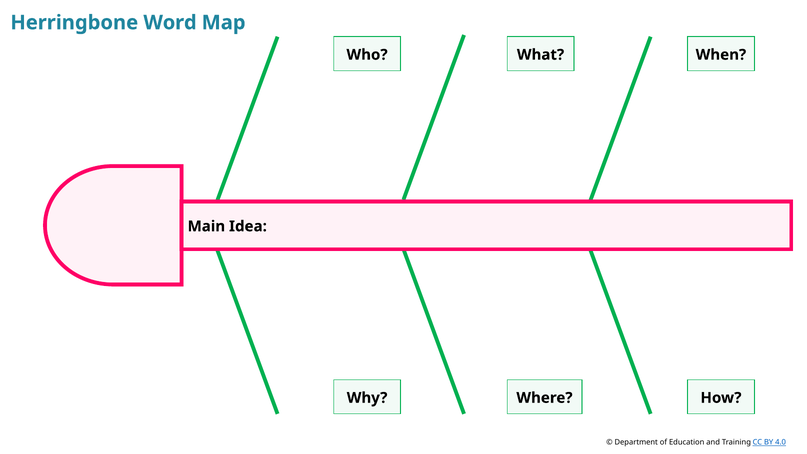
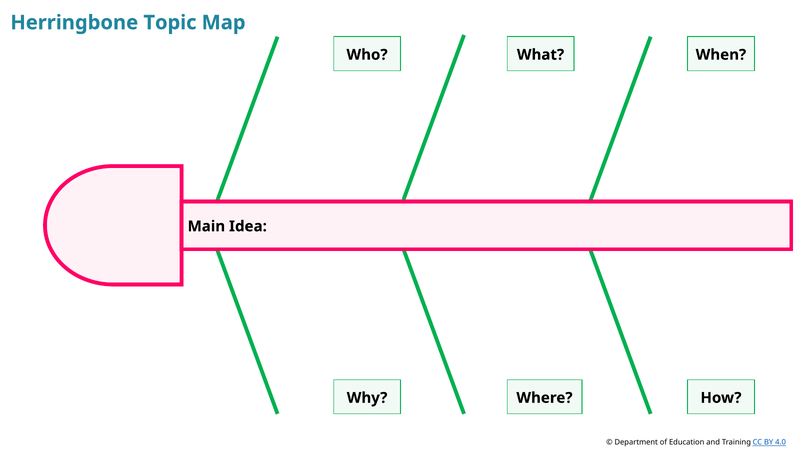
Word: Word -> Topic
